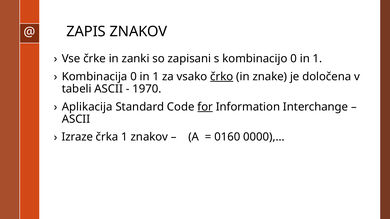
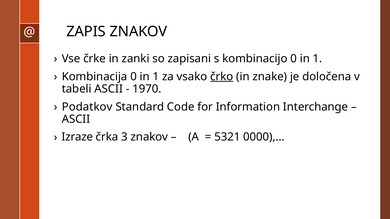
Aplikacija: Aplikacija -> Podatkov
for underline: present -> none
črka 1: 1 -> 3
0160: 0160 -> 5321
